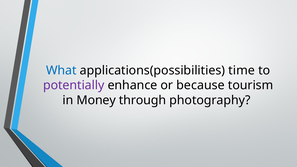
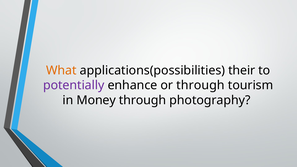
What colour: blue -> orange
time: time -> their
or because: because -> through
